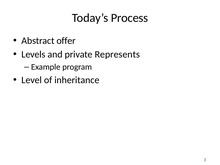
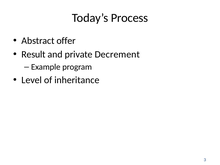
Levels: Levels -> Result
Represents: Represents -> Decrement
